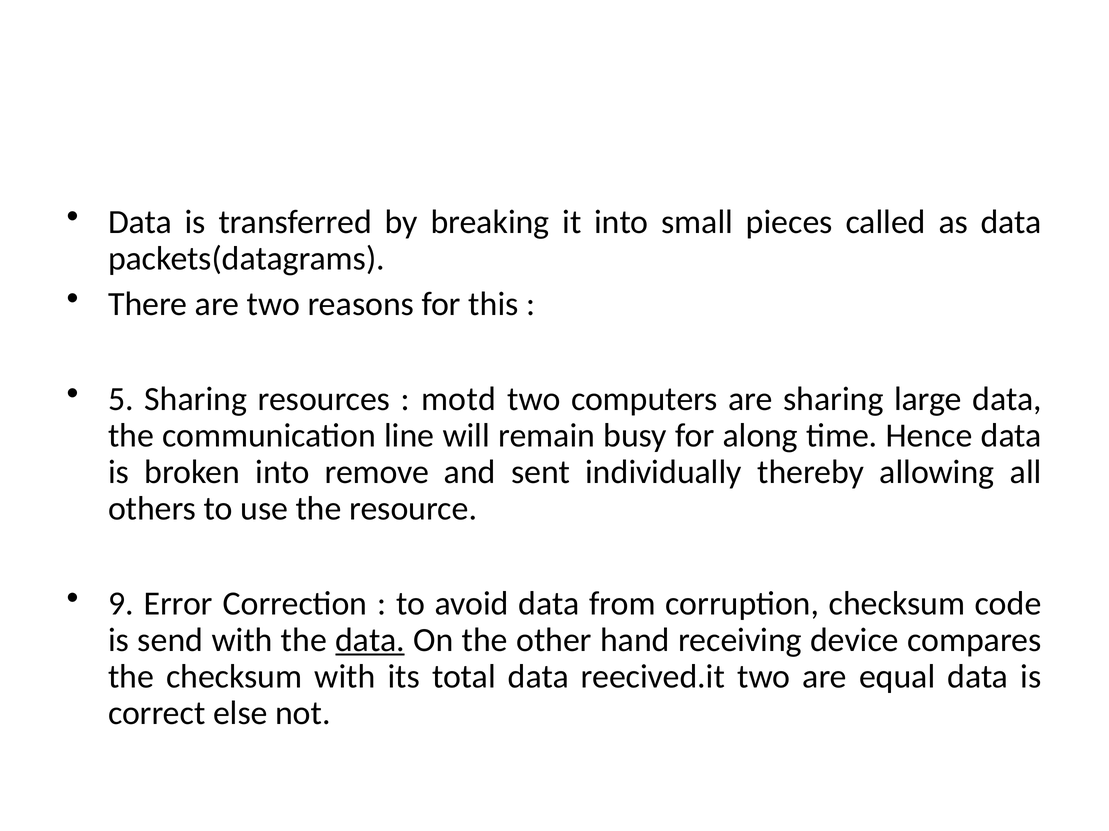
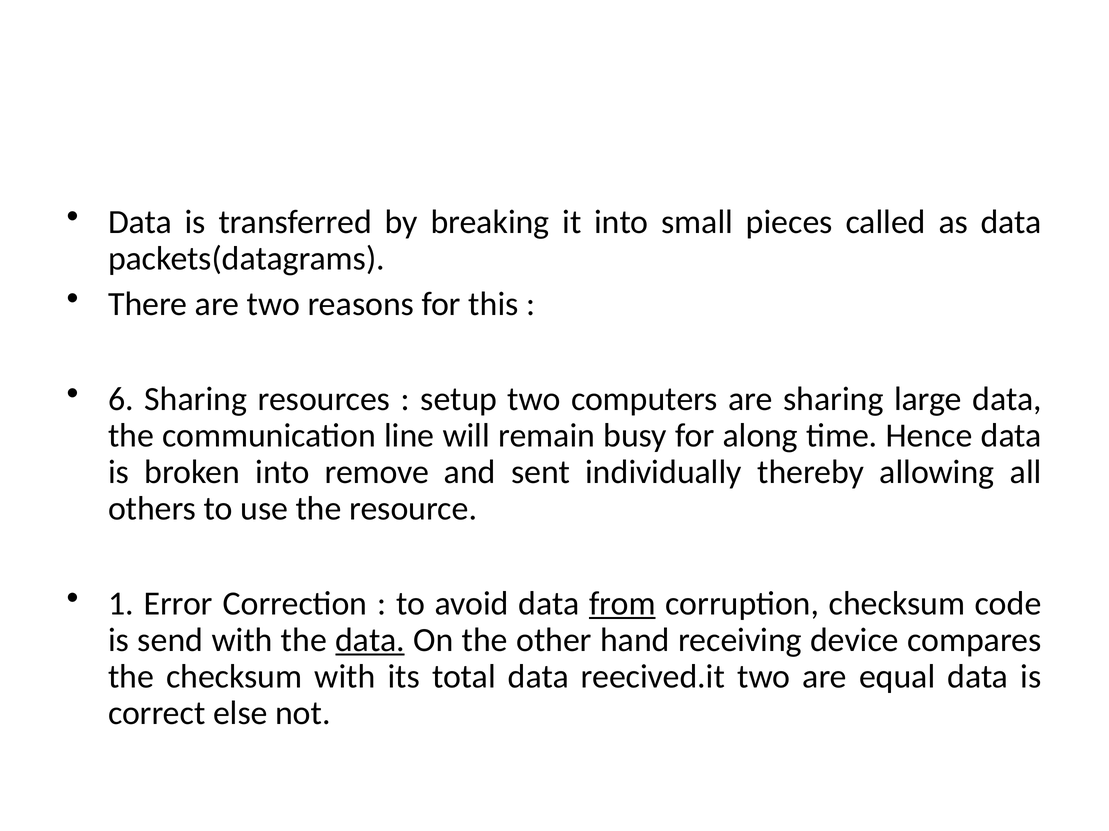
5: 5 -> 6
motd: motd -> setup
9: 9 -> 1
from underline: none -> present
